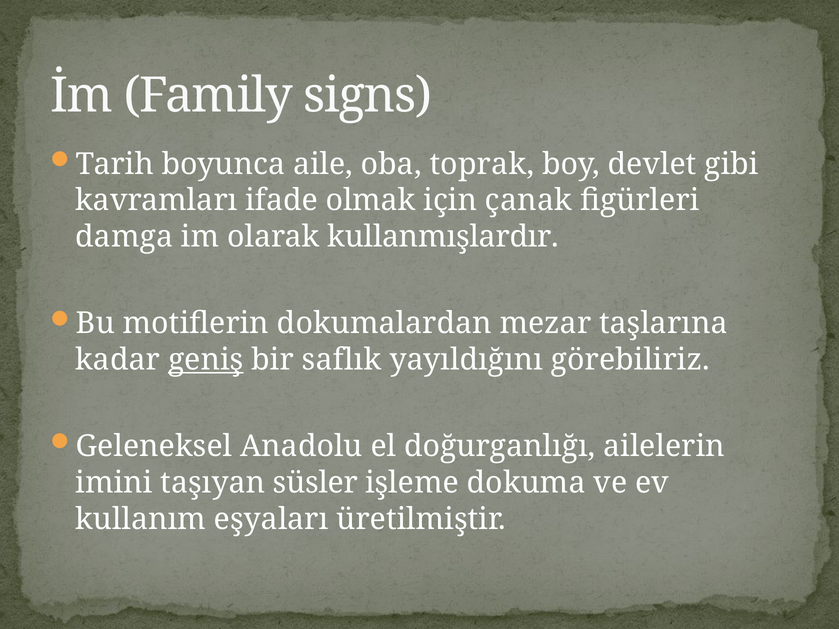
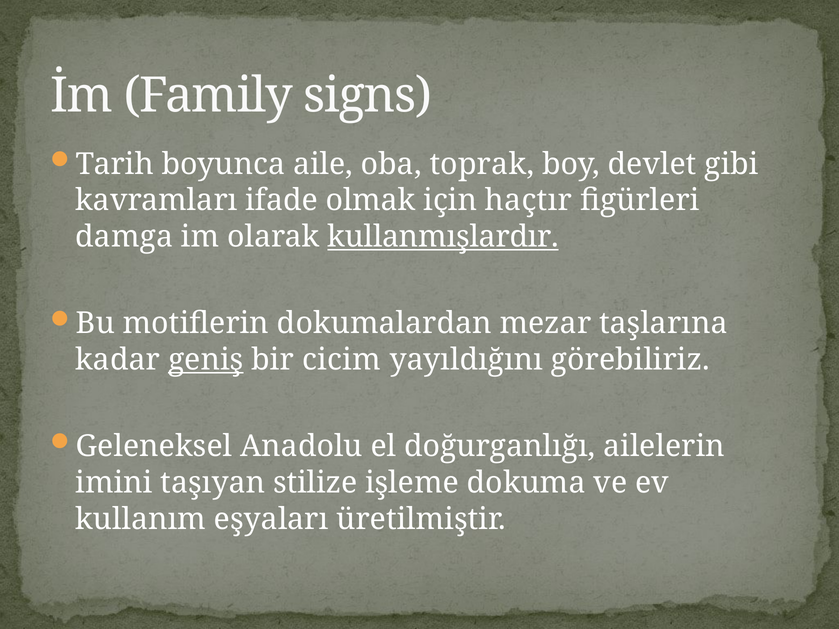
çanak: çanak -> haçtır
kullanmışlardır underline: none -> present
saflık: saflık -> cicim
süsler: süsler -> stilize
